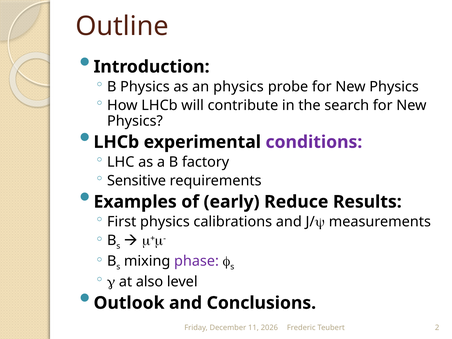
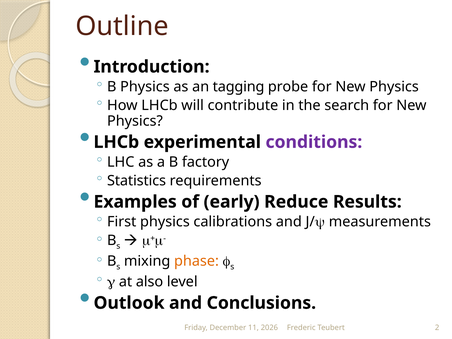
an physics: physics -> tagging
Sensitive: Sensitive -> Statistics
phase colour: purple -> orange
